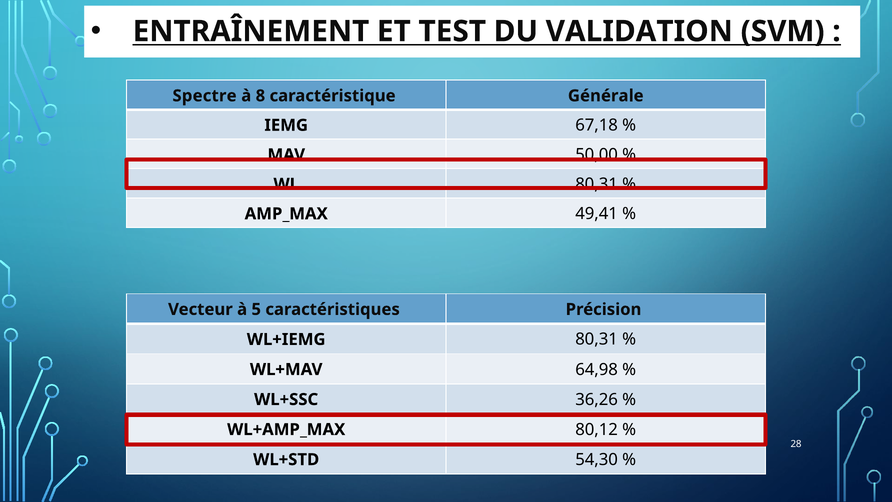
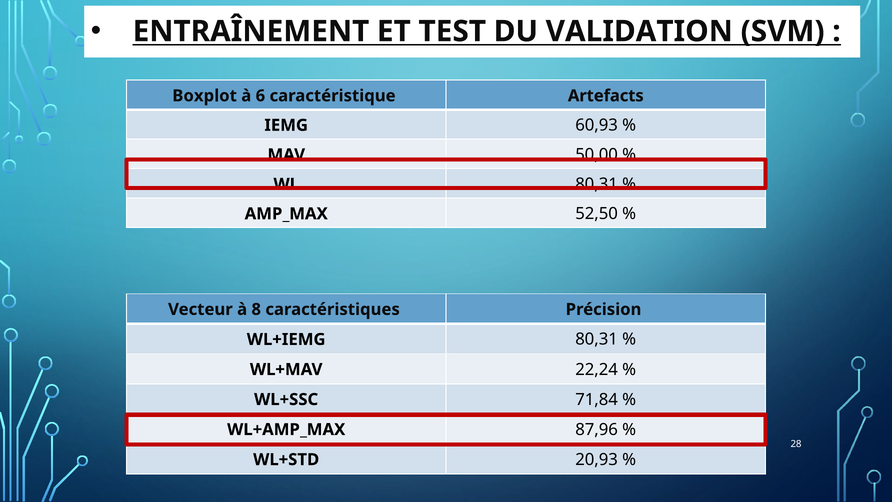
Spectre: Spectre -> Boxplot
8: 8 -> 6
Générale: Générale -> Artefacts
67,18: 67,18 -> 60,93
49,41: 49,41 -> 52,50
5: 5 -> 8
64,98: 64,98 -> 22,24
36,26: 36,26 -> 71,84
80,12: 80,12 -> 87,96
54,30: 54,30 -> 20,93
